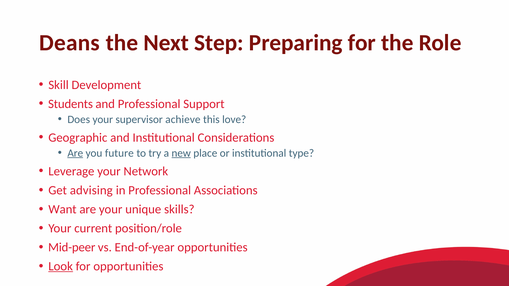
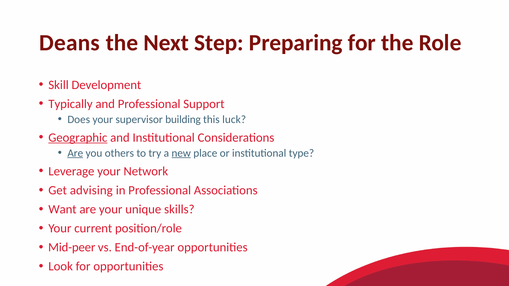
Students: Students -> Typically
achieve: achieve -> building
love: love -> luck
Geographic underline: none -> present
future: future -> others
Look underline: present -> none
